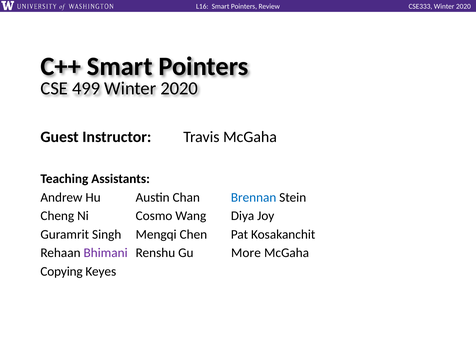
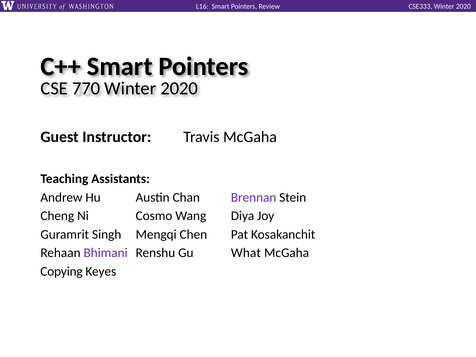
499: 499 -> 770
Brennan colour: blue -> purple
More: More -> What
